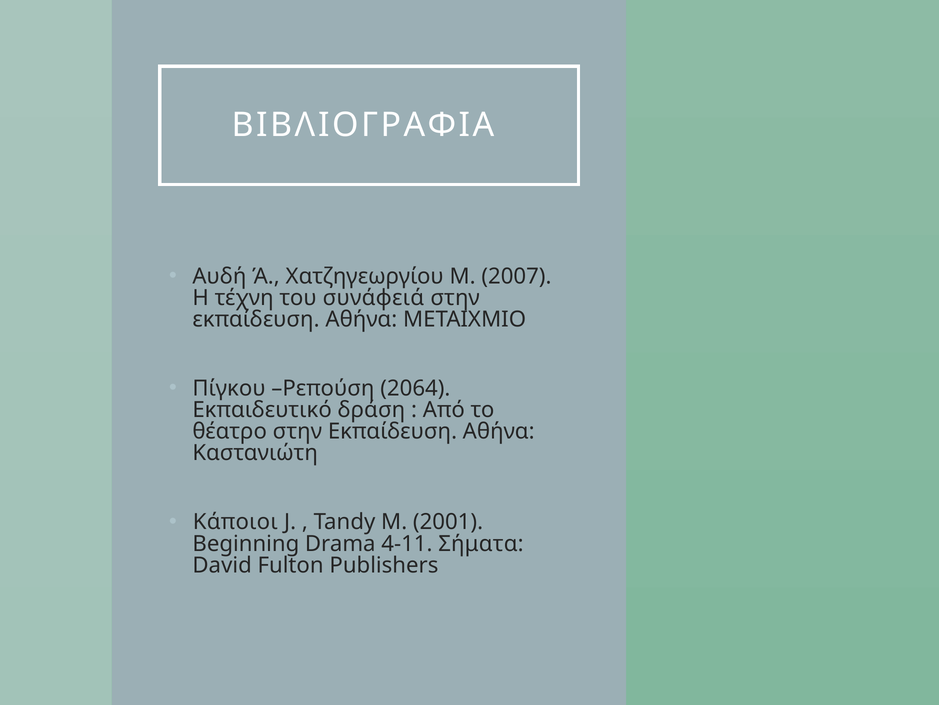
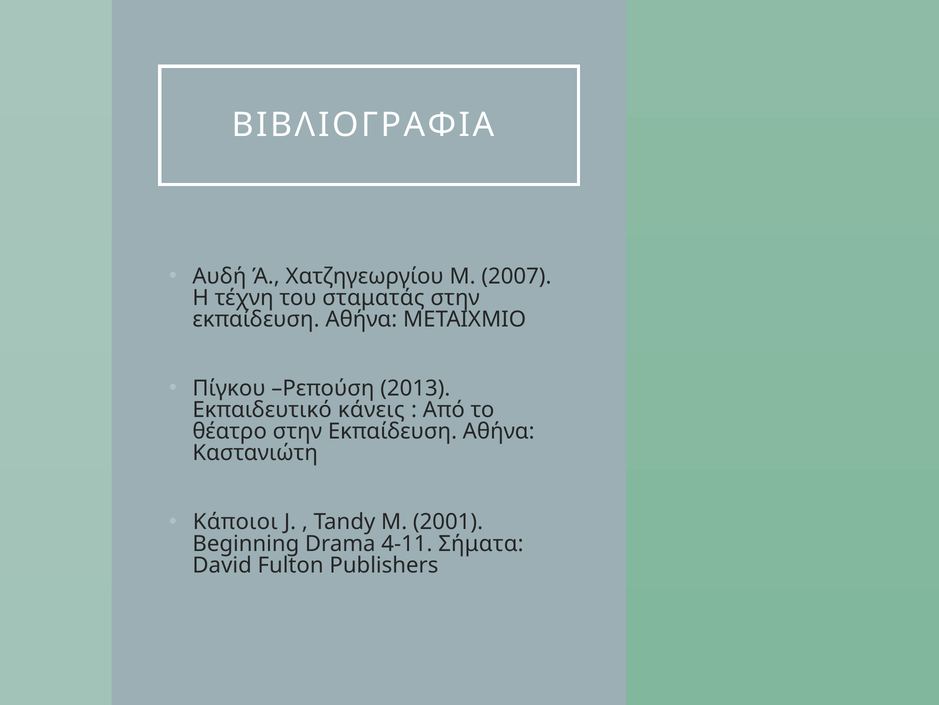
συνάφειά: συνάφειά -> σταματάς
2064: 2064 -> 2013
δράση: δράση -> κάνεις
